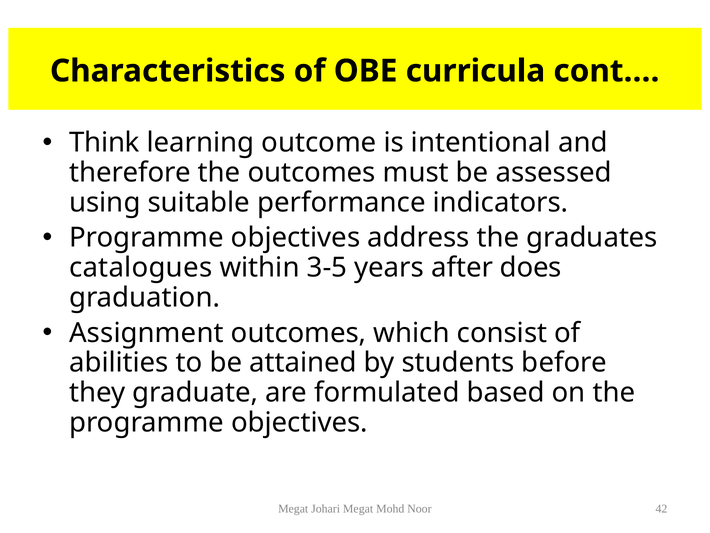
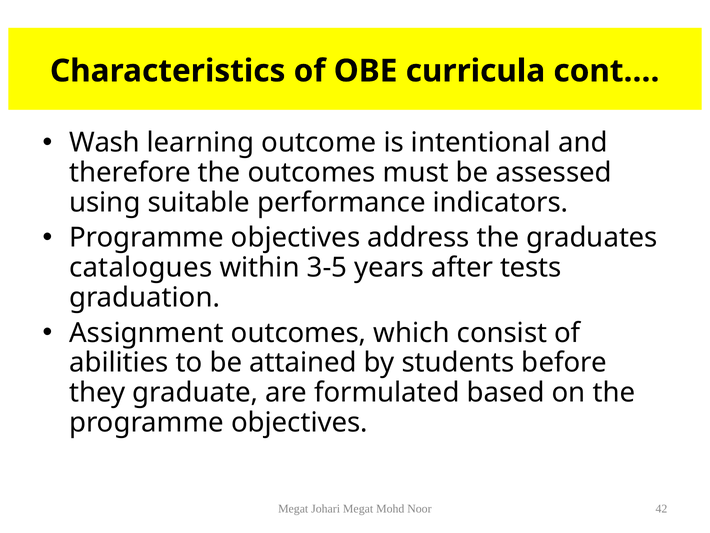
Think: Think -> Wash
does: does -> tests
